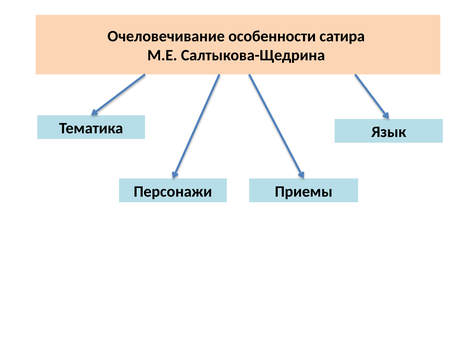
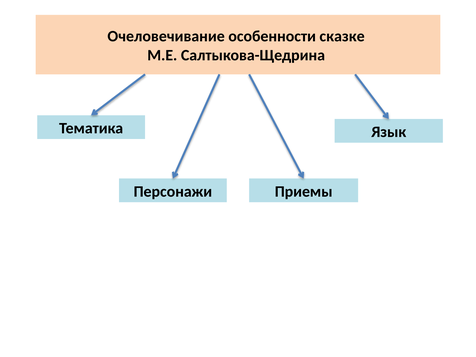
сатира: сатира -> сказке
